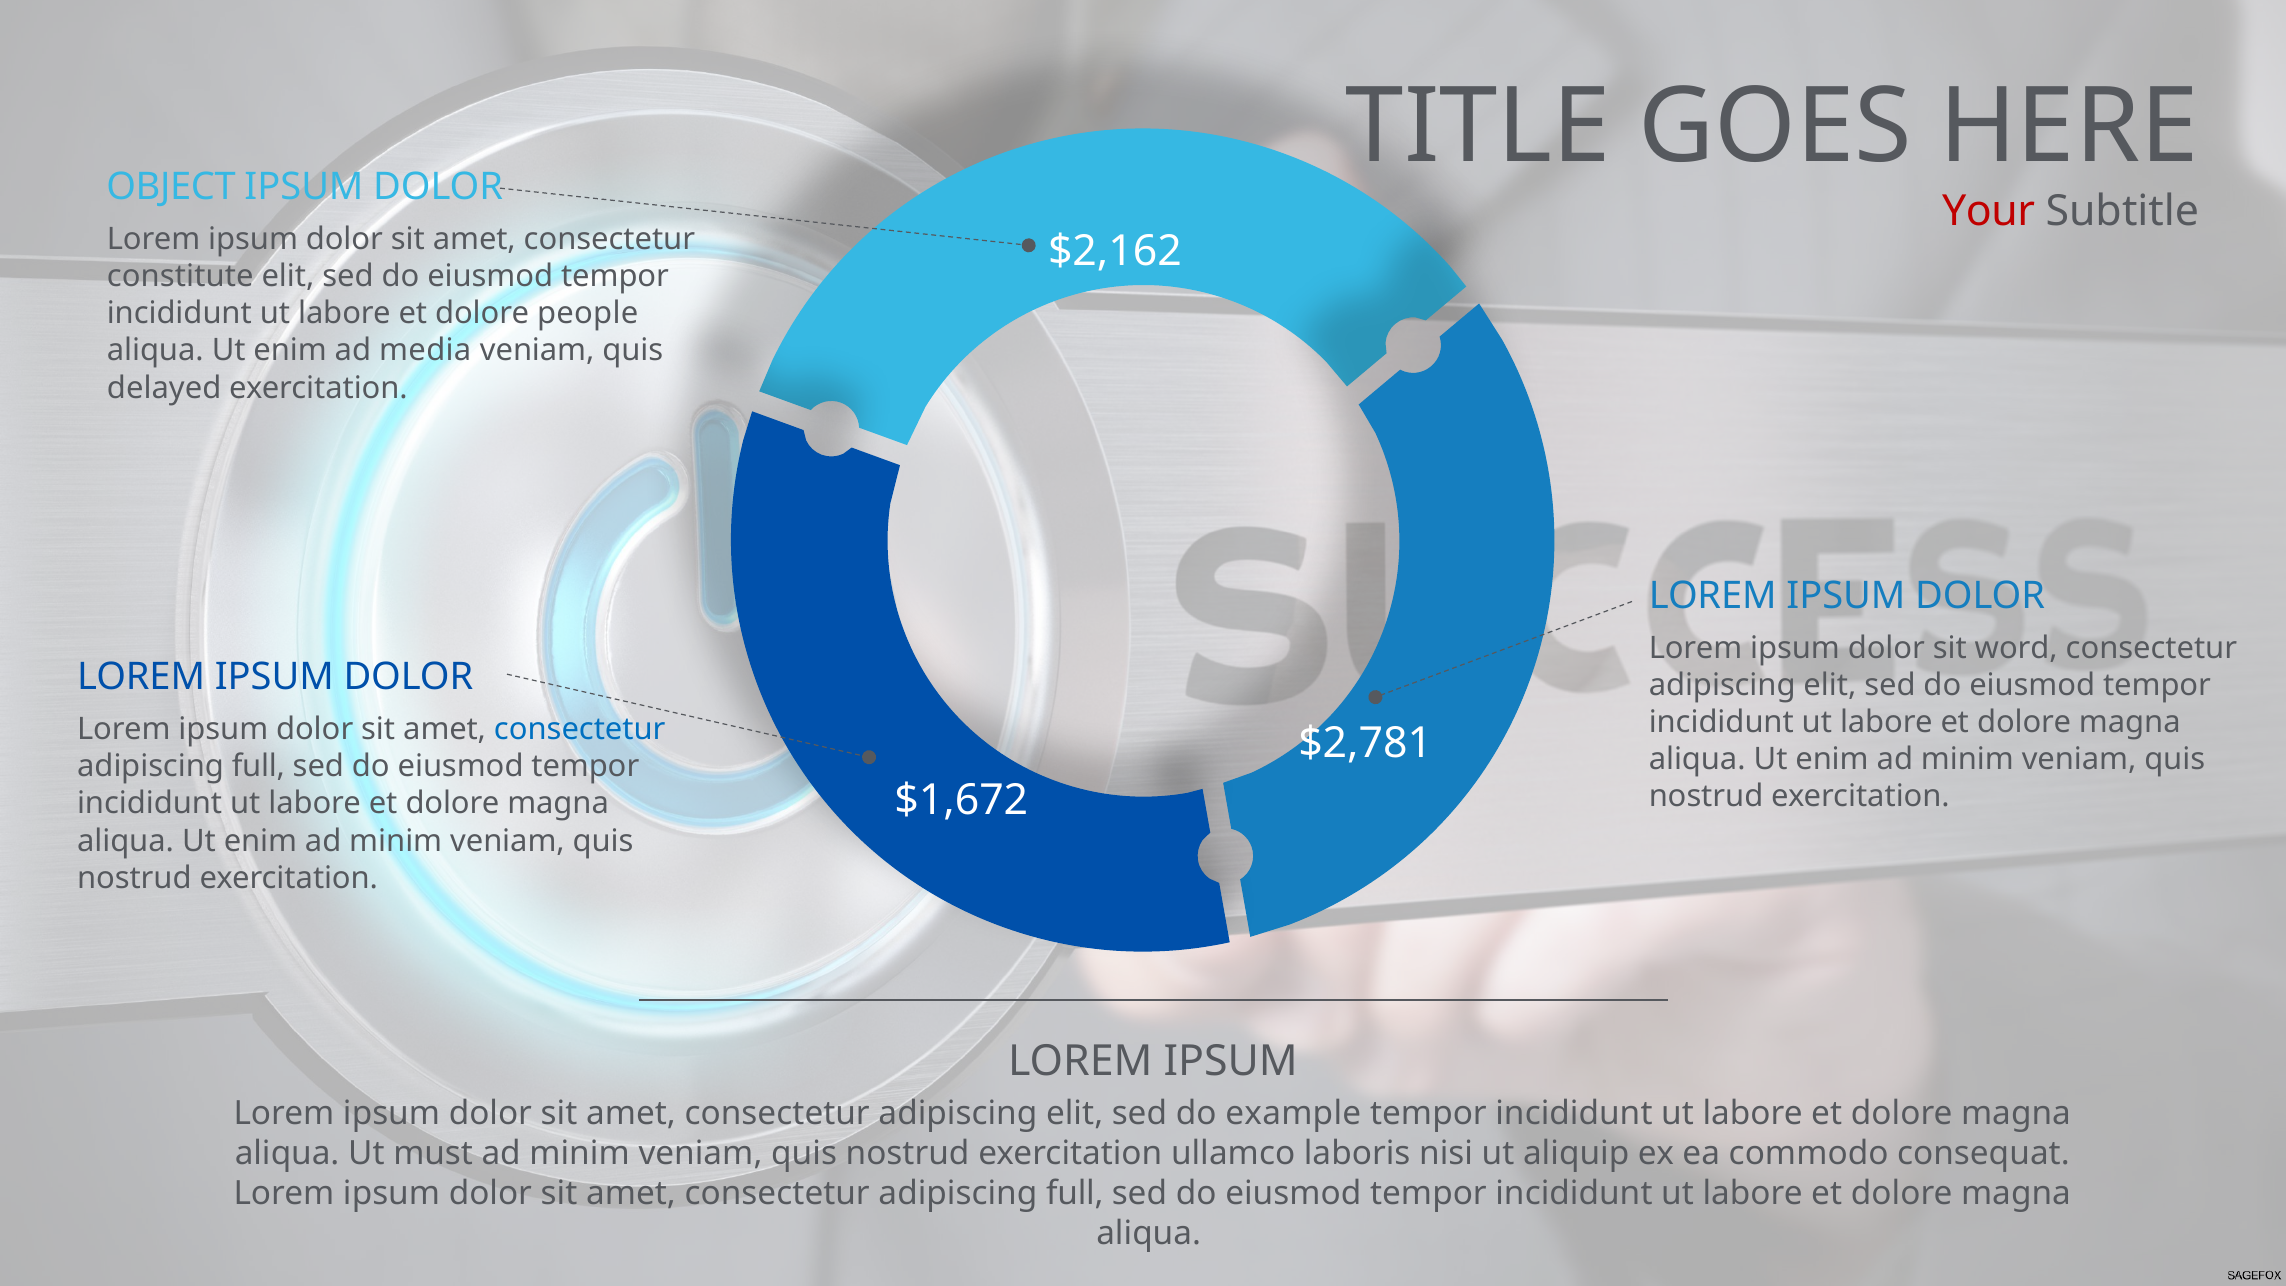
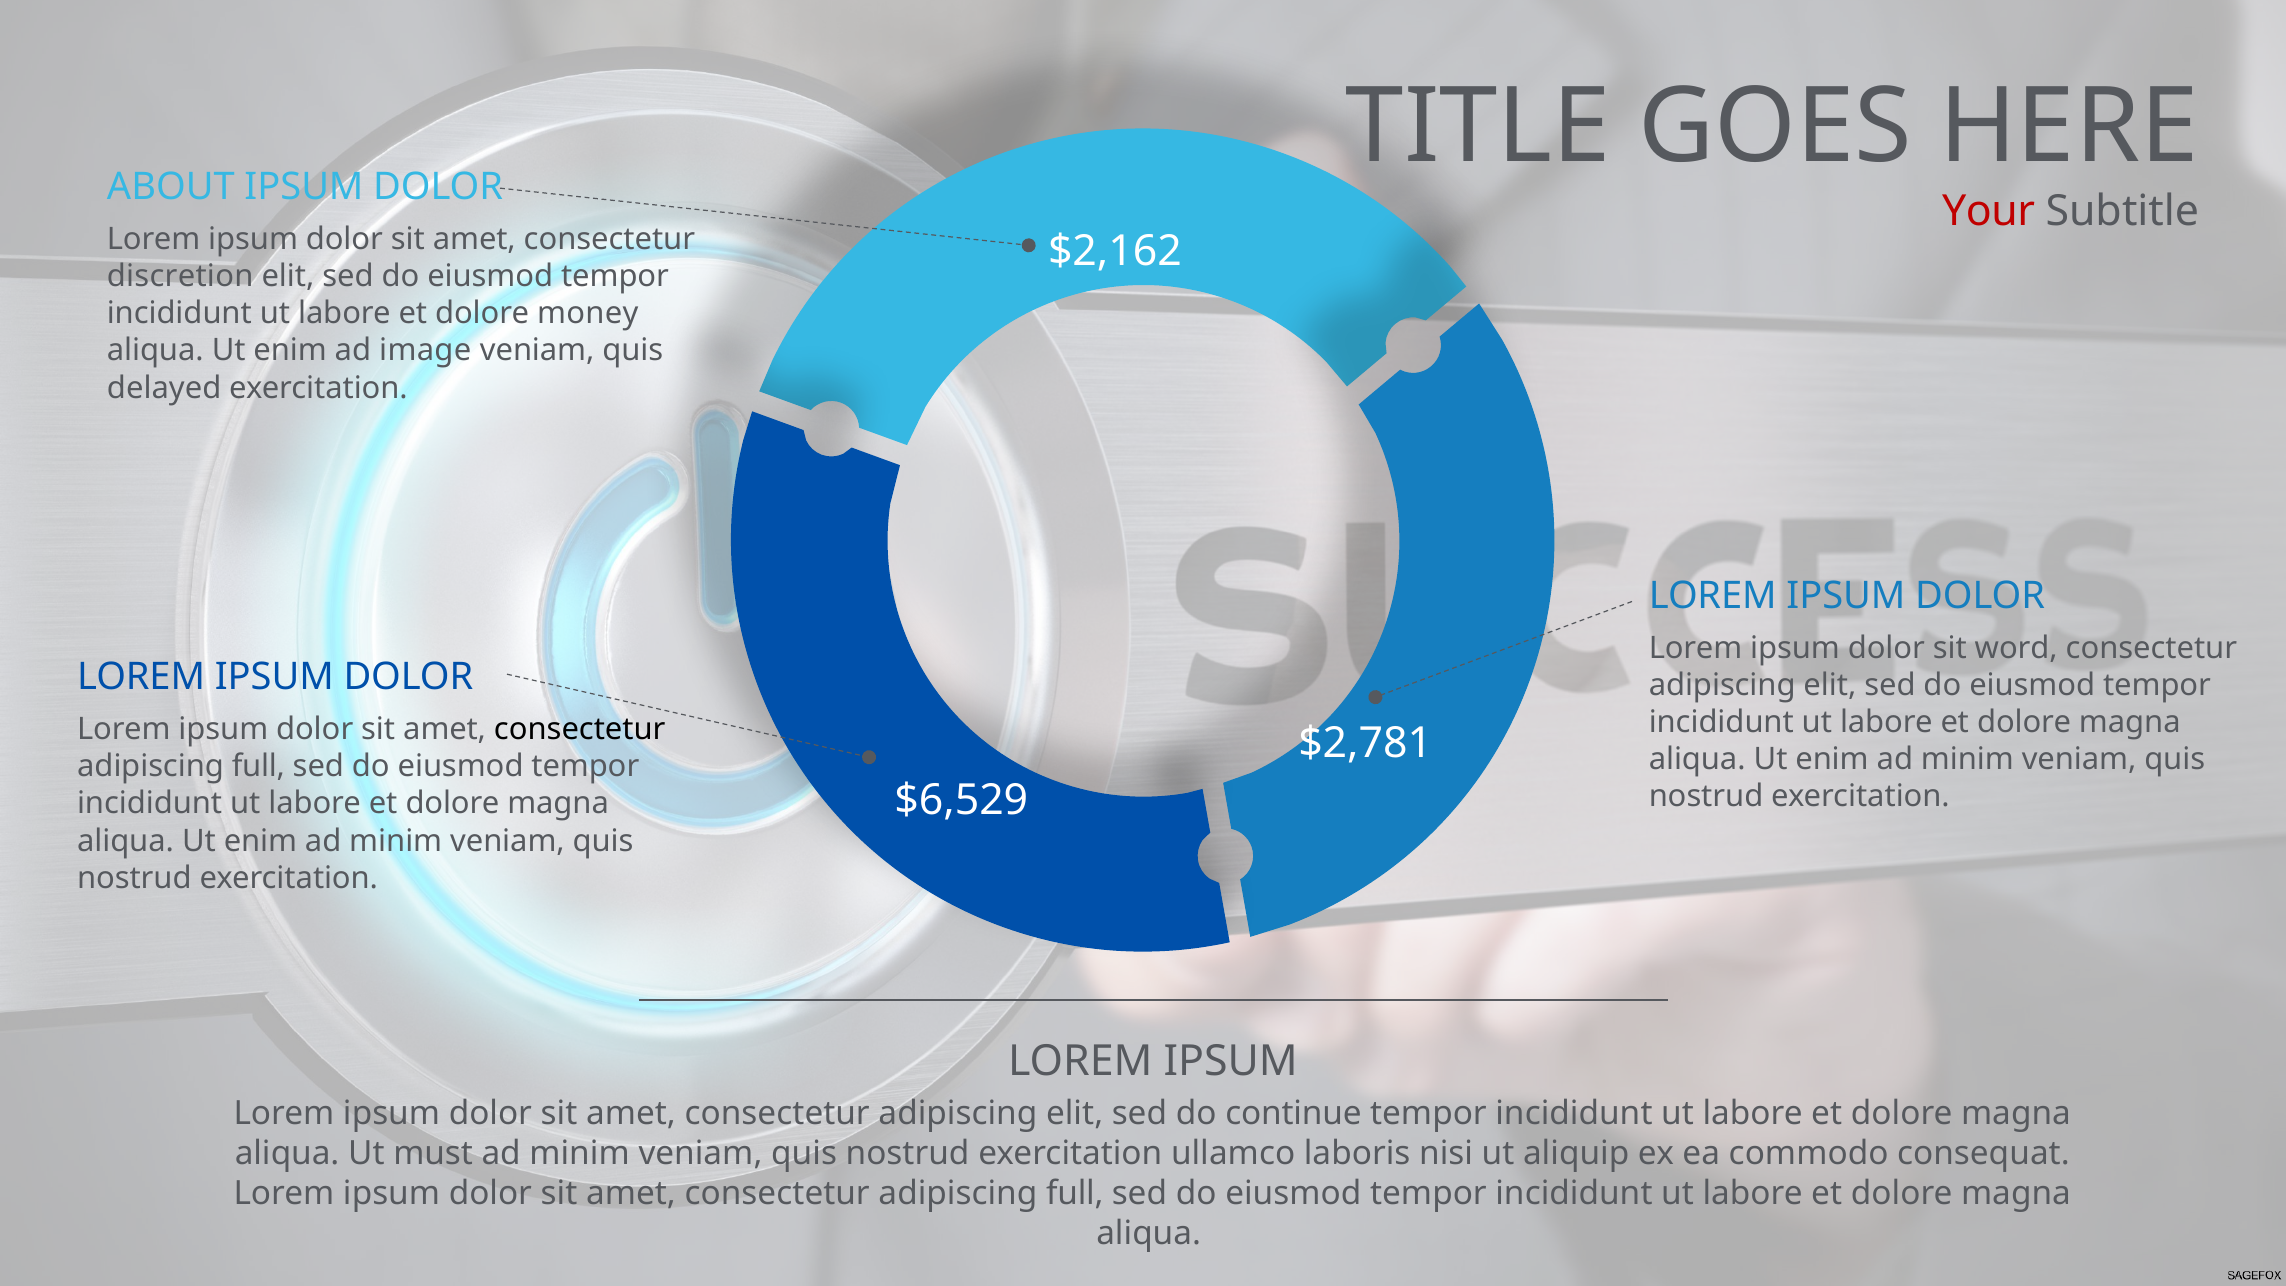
OBJECT: OBJECT -> ABOUT
constitute: constitute -> discretion
people: people -> money
media: media -> image
consectetur at (580, 729) colour: blue -> black
$1,672: $1,672 -> $6,529
example: example -> continue
